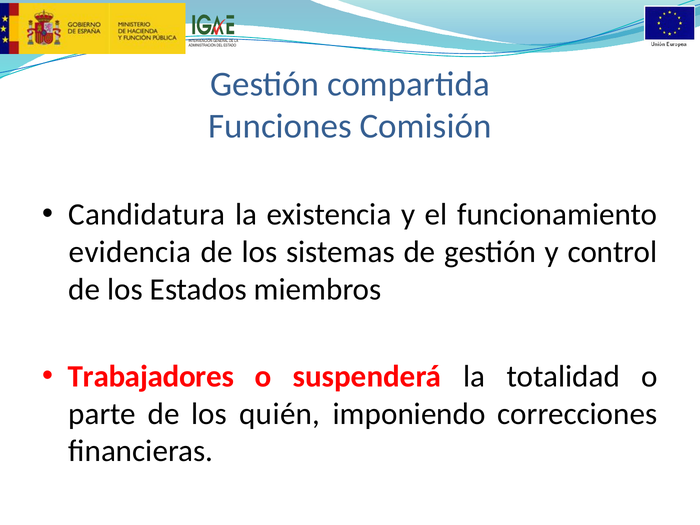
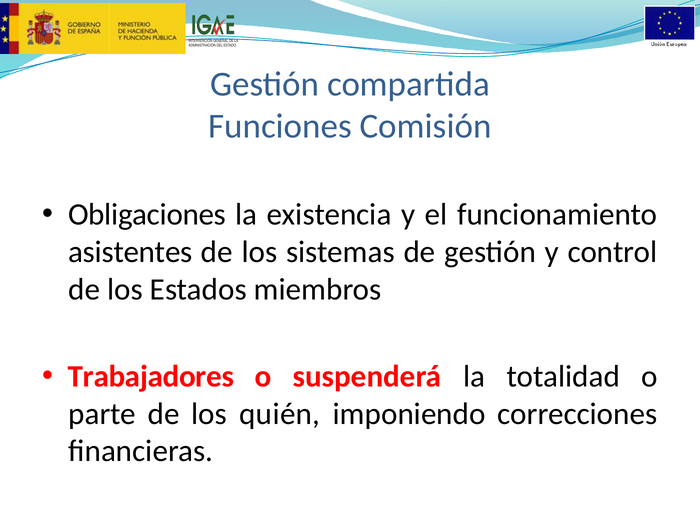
Candidatura: Candidatura -> Obligaciones
evidencia: evidencia -> asistentes
